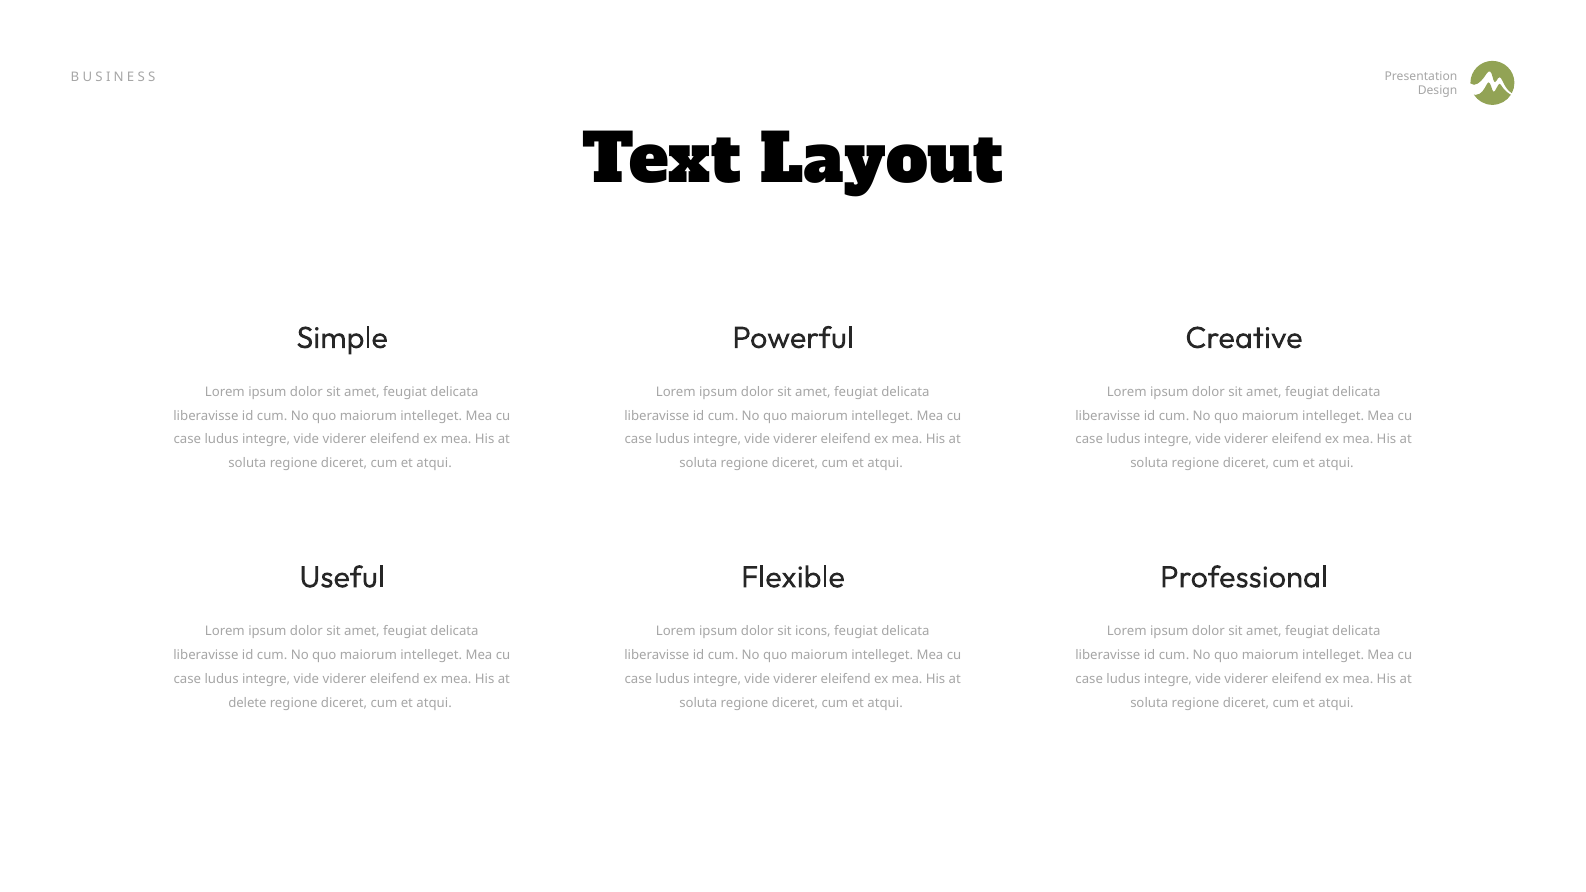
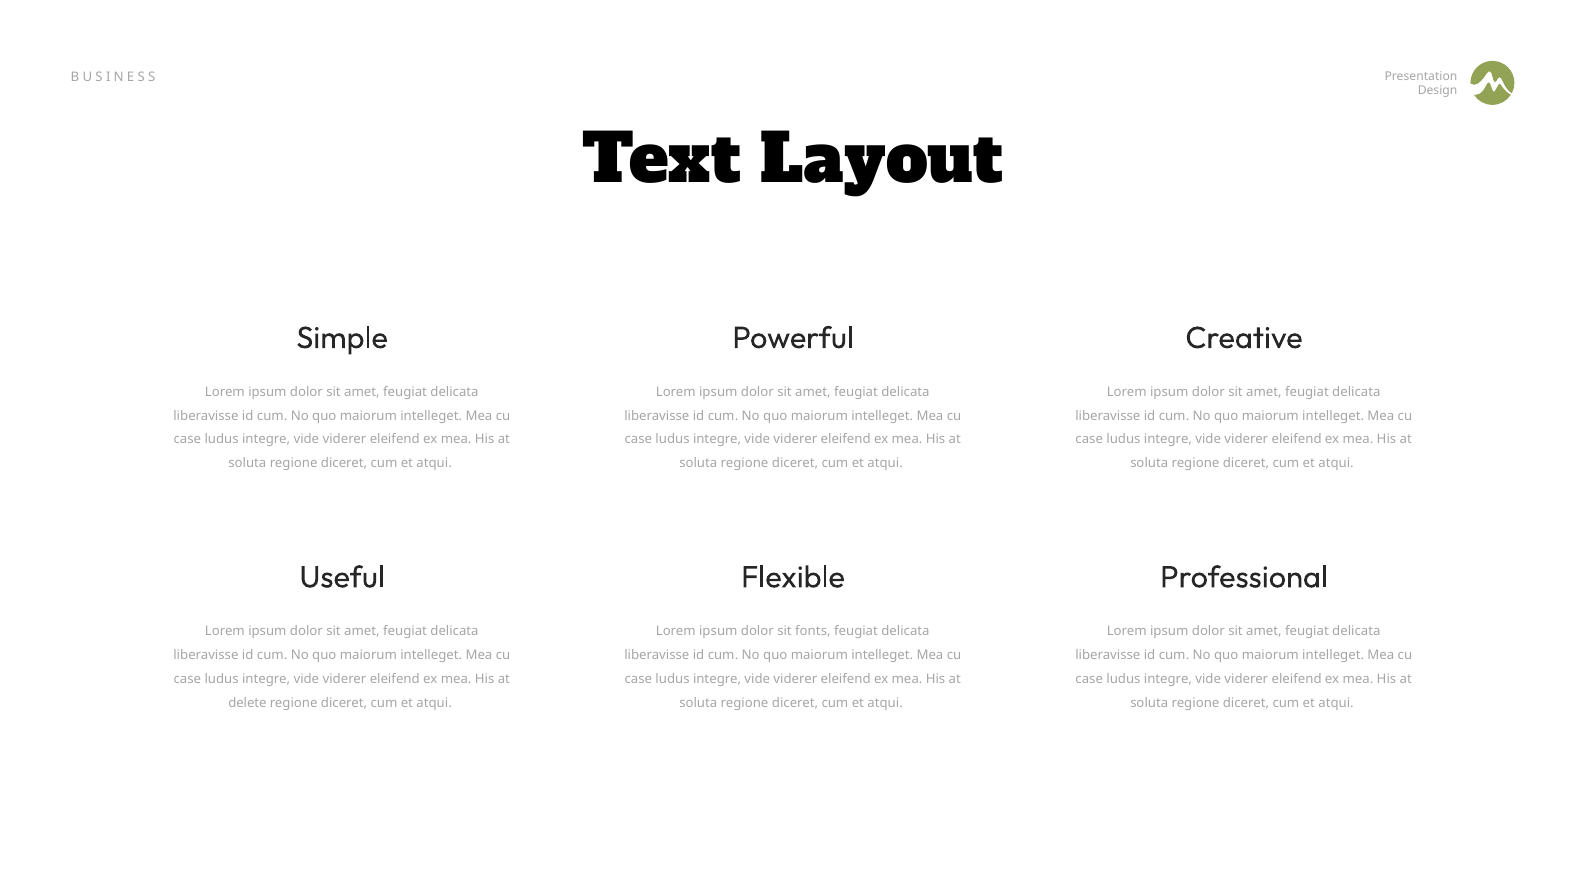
icons: icons -> fonts
